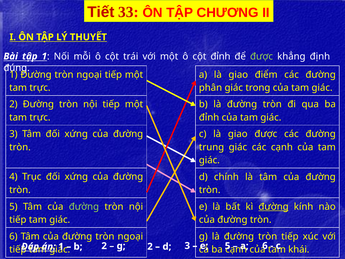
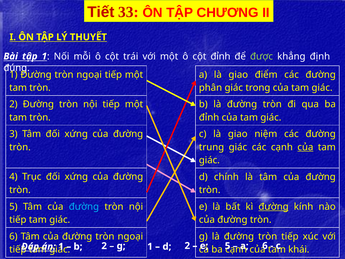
trực at (40, 88): trực -> tròn
trực at (40, 117): trực -> tròn
giao được: được -> niệm
của at (305, 147) underline: none -> present
đường at (84, 206) colour: light green -> light blue
g 2: 2 -> 1
d 3: 3 -> 2
